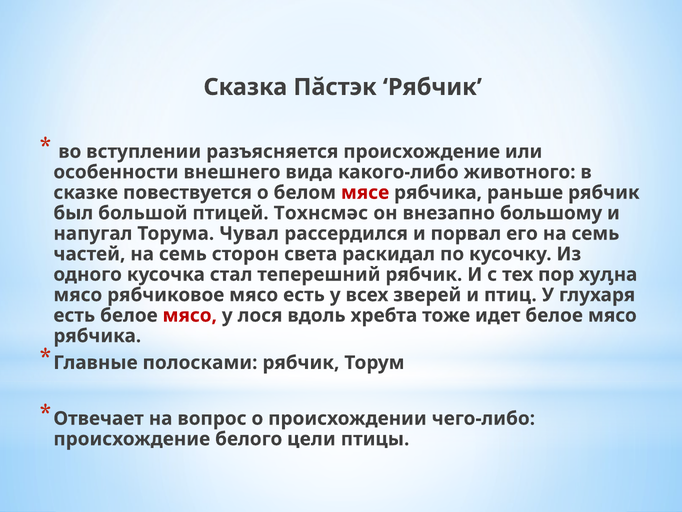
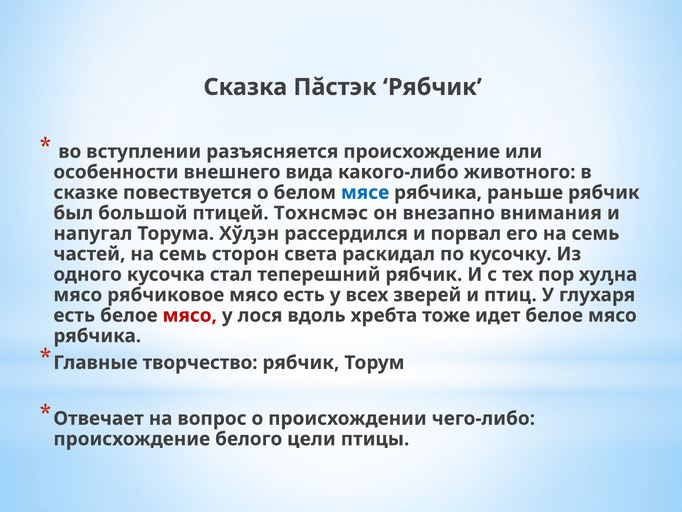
мясе colour: red -> blue
большому: большому -> внимания
Чувал: Чувал -> Хўԓэн
полосками: полосками -> творчество
